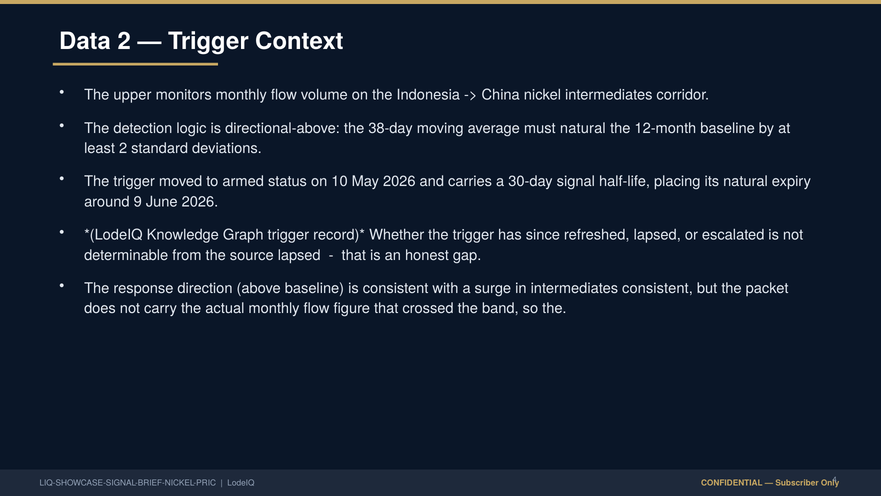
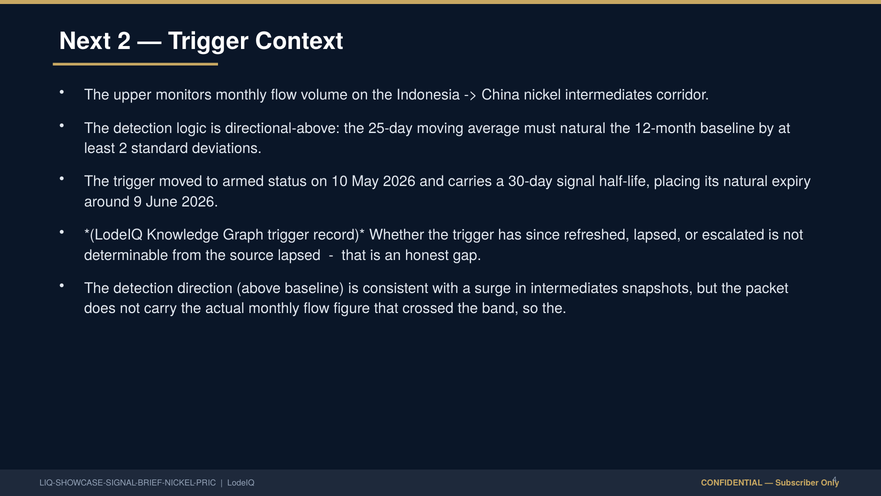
Data: Data -> Next
38-day: 38-day -> 25-day
response at (143, 288): response -> detection
intermediates consistent: consistent -> snapshots
